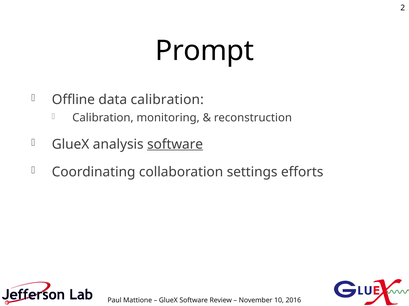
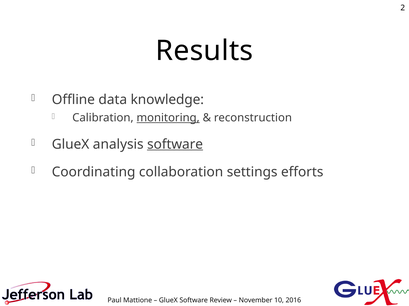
Prompt: Prompt -> Results
data calibration: calibration -> knowledge
monitoring underline: none -> present
